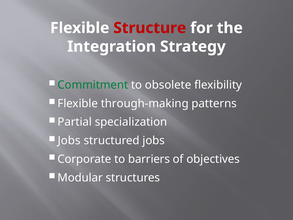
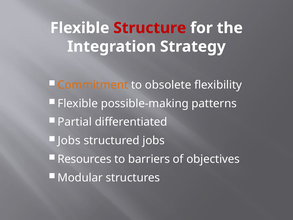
Commitment colour: green -> orange
through-making: through-making -> possible-making
specialization: specialization -> differentiated
Corporate: Corporate -> Resources
